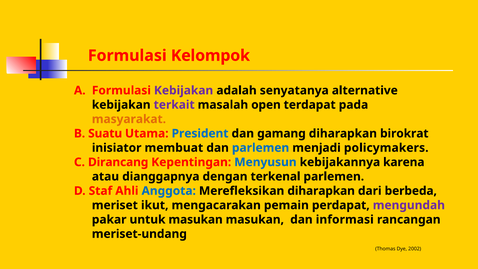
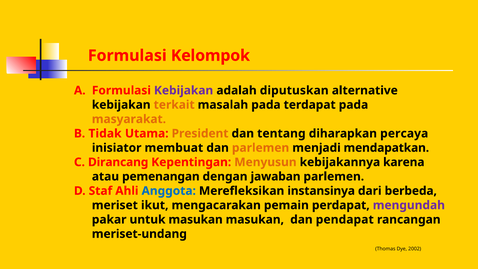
senyatanya: senyatanya -> diputuskan
terkait colour: purple -> orange
masalah open: open -> pada
Suatu: Suatu -> Tidak
President colour: blue -> orange
gamang: gamang -> tentang
birokrat: birokrat -> percaya
parlemen at (261, 148) colour: blue -> orange
policymakers: policymakers -> mendapatkan
Menyusun colour: blue -> orange
dianggapnya: dianggapnya -> pemenangan
terkenal: terkenal -> jawaban
Merefleksikan diharapkan: diharapkan -> instansinya
informasi: informasi -> pendapat
